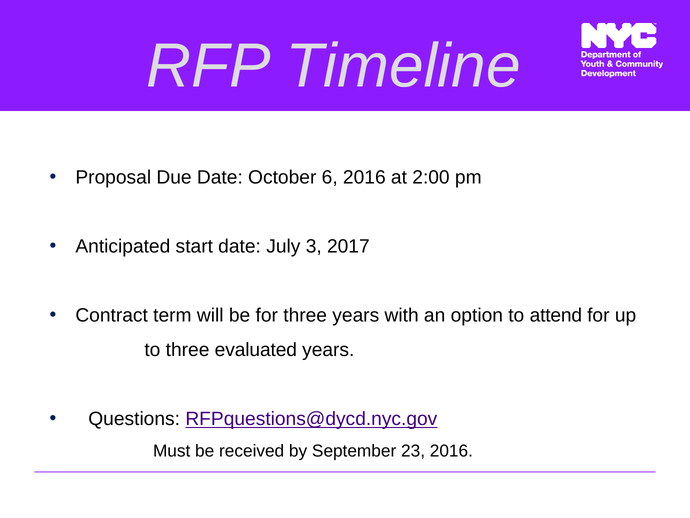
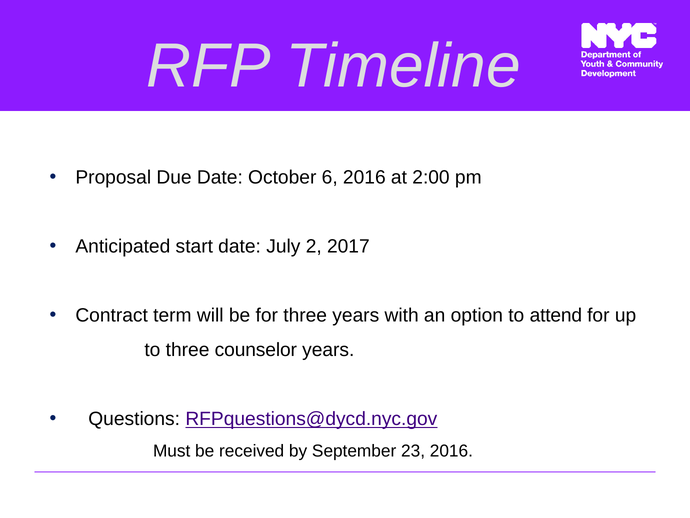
3: 3 -> 2
evaluated: evaluated -> counselor
